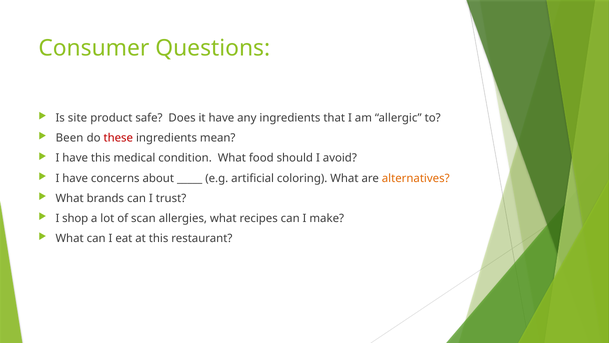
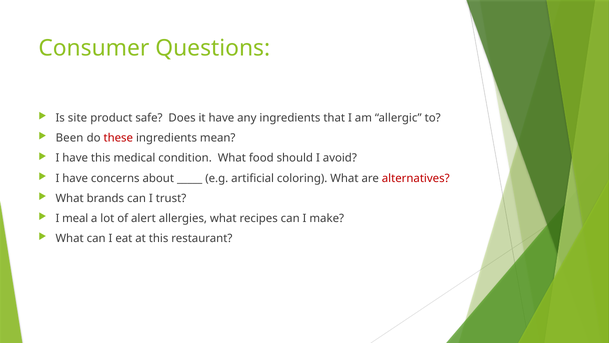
alternatives colour: orange -> red
shop: shop -> meal
scan: scan -> alert
